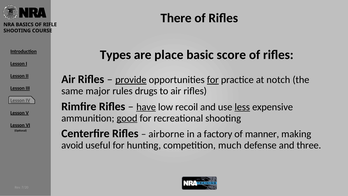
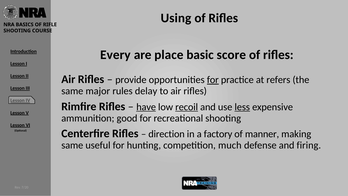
There: There -> Using
Types: Types -> Every
provide underline: present -> none
notch: notch -> refers
drugs: drugs -> delay
recoil underline: none -> present
good underline: present -> none
airborne: airborne -> direction
avoid at (72, 145): avoid -> same
three: three -> firing
